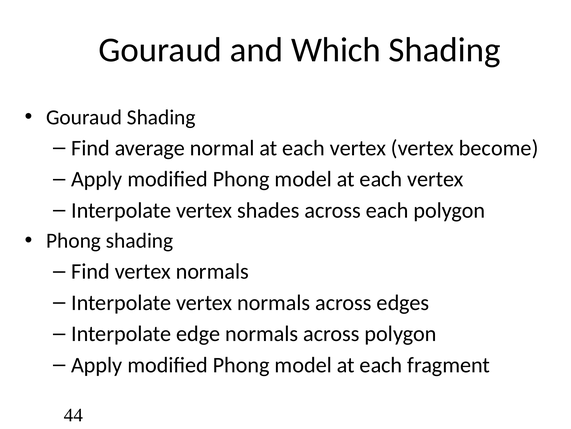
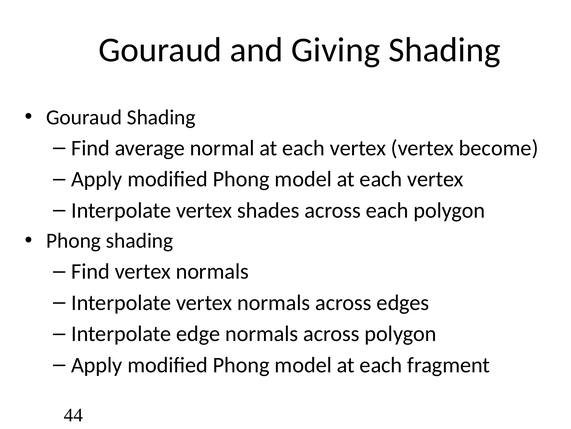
Which: Which -> Giving
